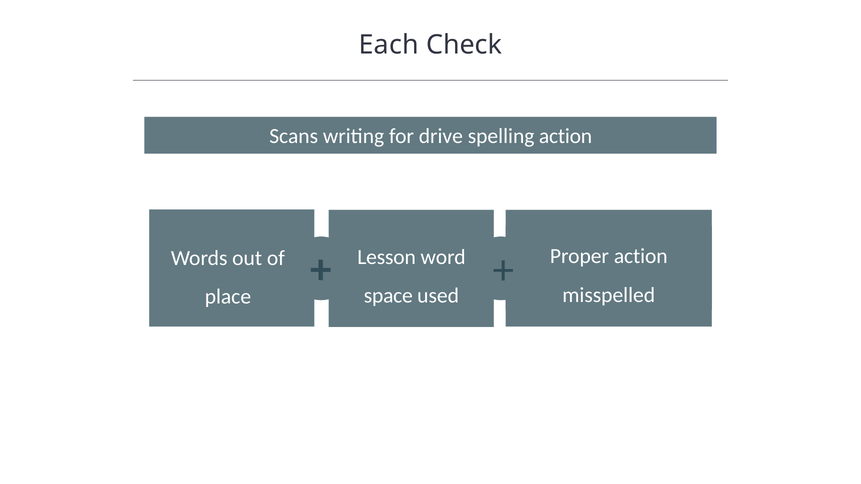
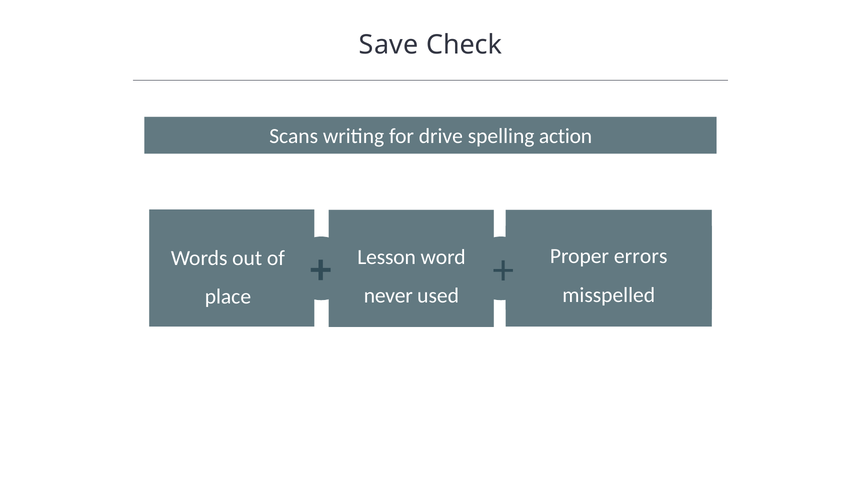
Each: Each -> Save
Proper action: action -> errors
space: space -> never
